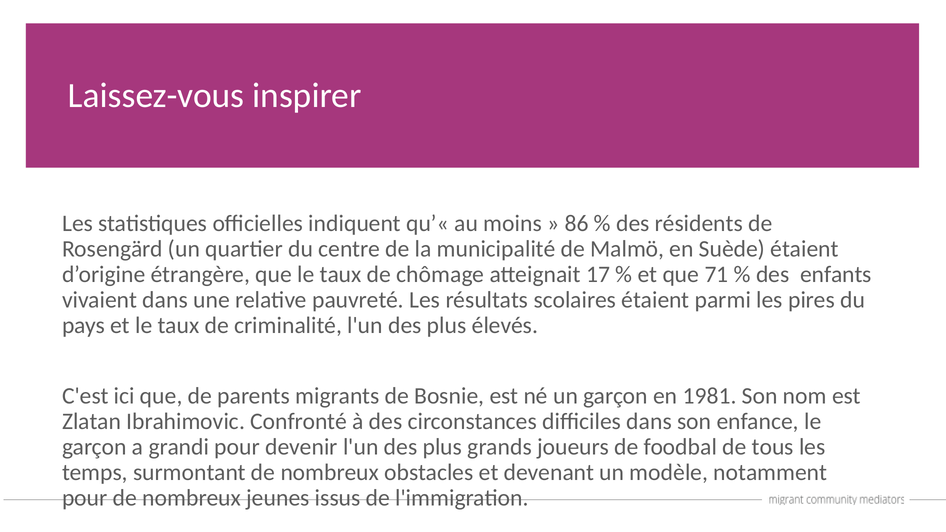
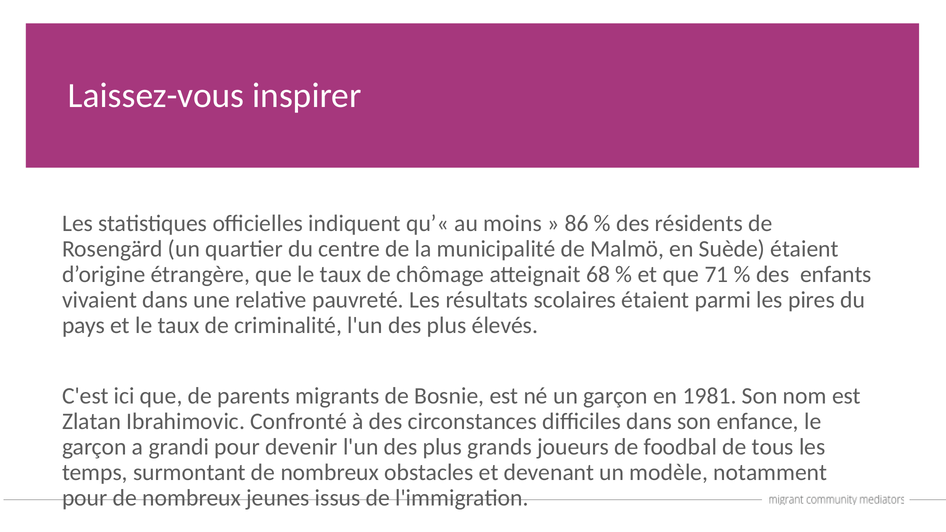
17: 17 -> 68
